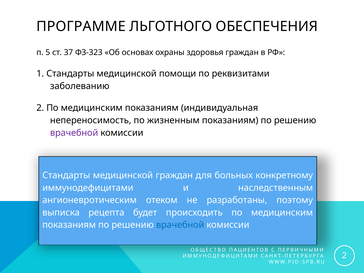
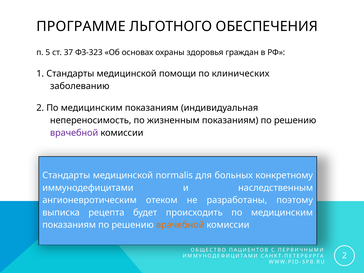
реквизитами: реквизитами -> клинических
медицинской граждан: граждан -> normalis
врачебной at (180, 225) colour: blue -> orange
